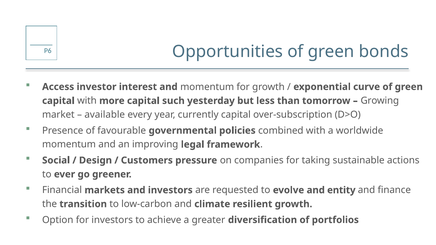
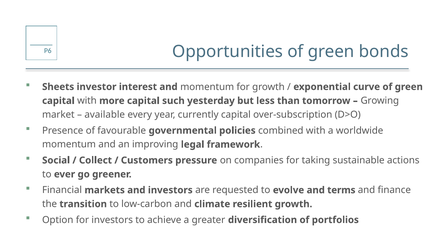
Access: Access -> Sheets
Design: Design -> Collect
entity: entity -> terms
